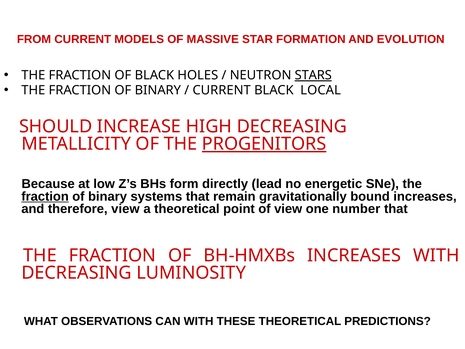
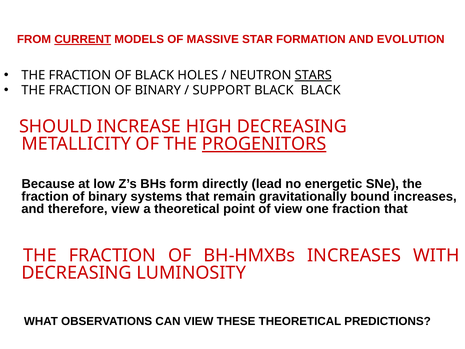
CURRENT at (83, 39) underline: none -> present
CURRENT at (222, 90): CURRENT -> SUPPORT
BLACK LOCAL: LOCAL -> BLACK
fraction at (45, 196) underline: present -> none
one number: number -> fraction
CAN WITH: WITH -> VIEW
